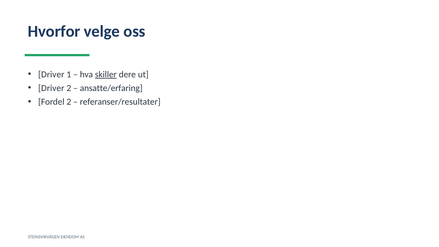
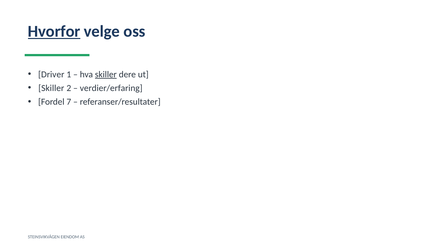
Hvorfor underline: none -> present
Driver at (51, 88): Driver -> Skiller
ansatte/erfaring: ansatte/erfaring -> verdier/erfaring
Fordel 2: 2 -> 7
